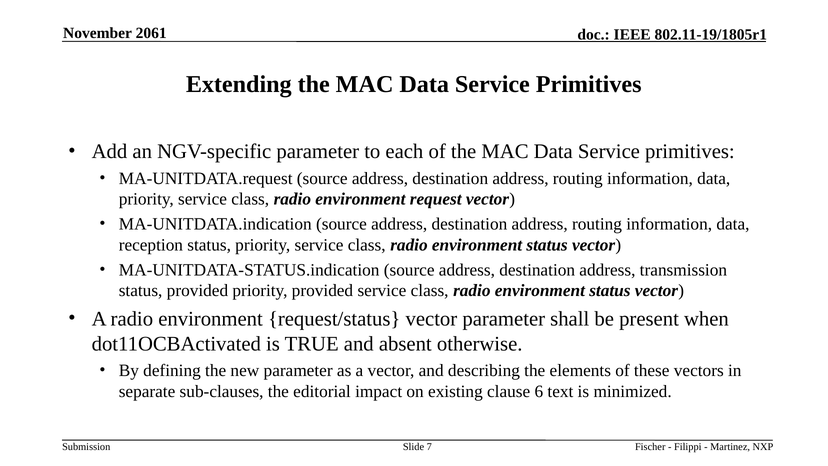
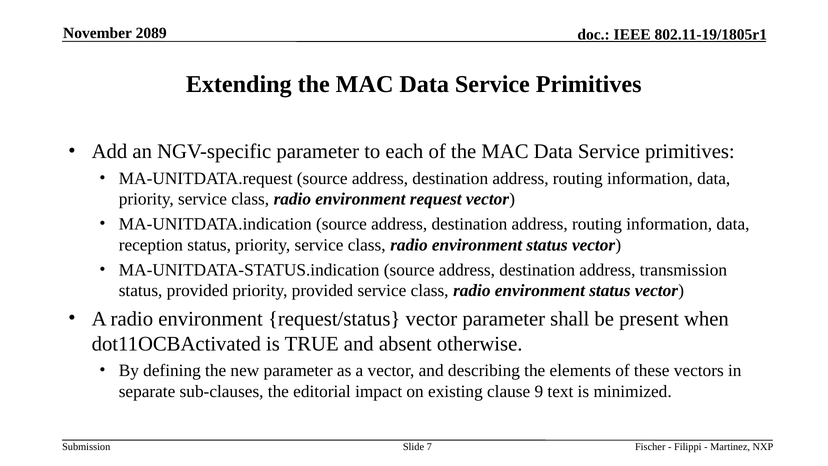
2061: 2061 -> 2089
6: 6 -> 9
